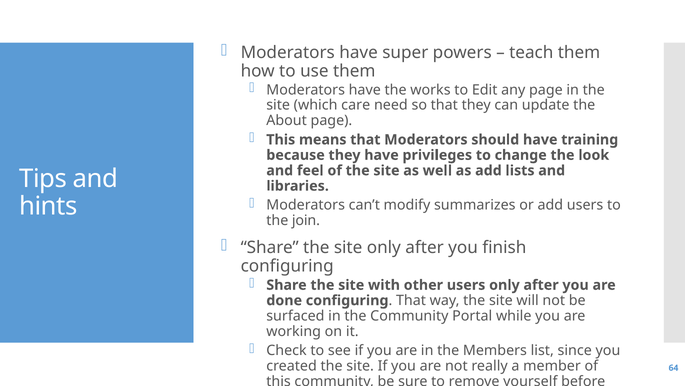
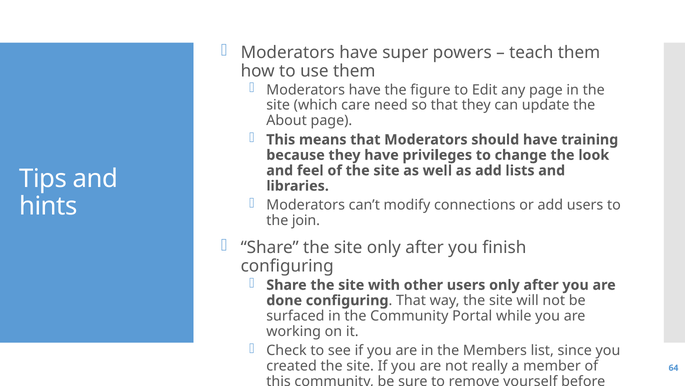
works: works -> figure
summarizes: summarizes -> connections
